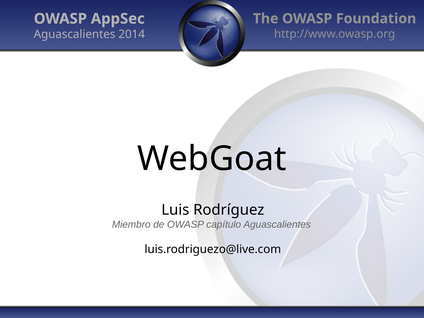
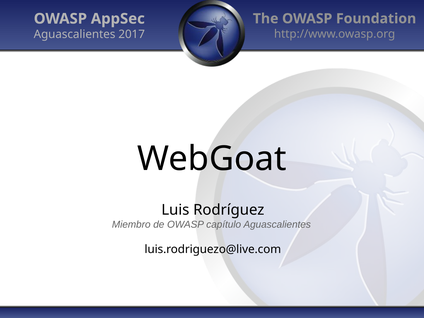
2014: 2014 -> 2017
